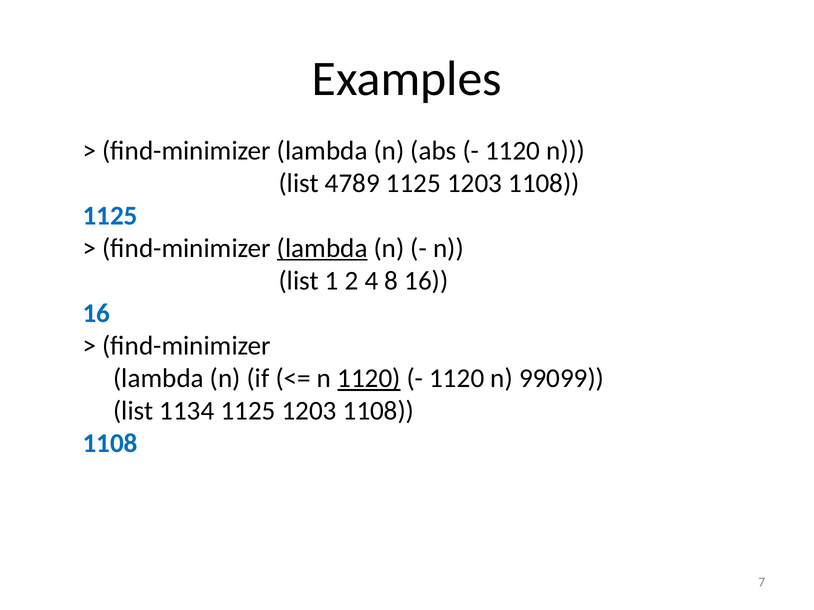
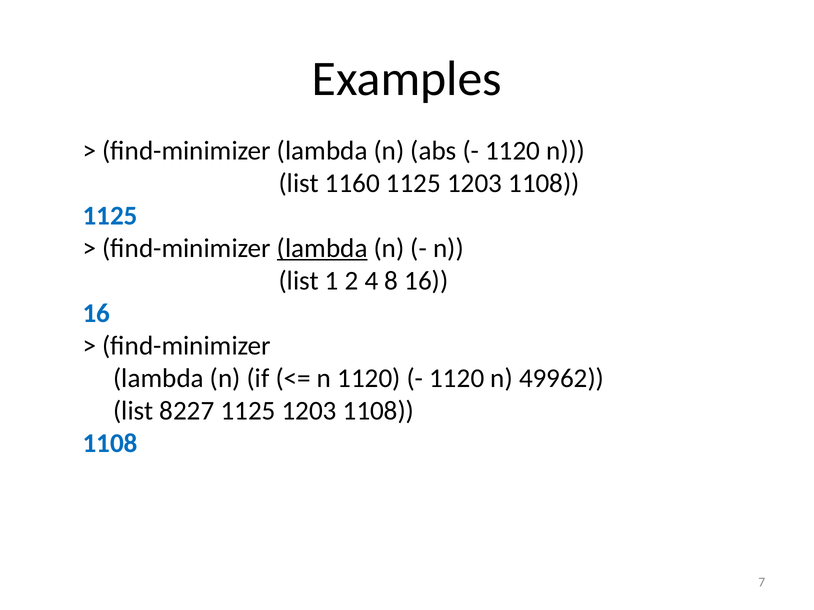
4789: 4789 -> 1160
1120 at (369, 379) underline: present -> none
99099: 99099 -> 49962
1134: 1134 -> 8227
